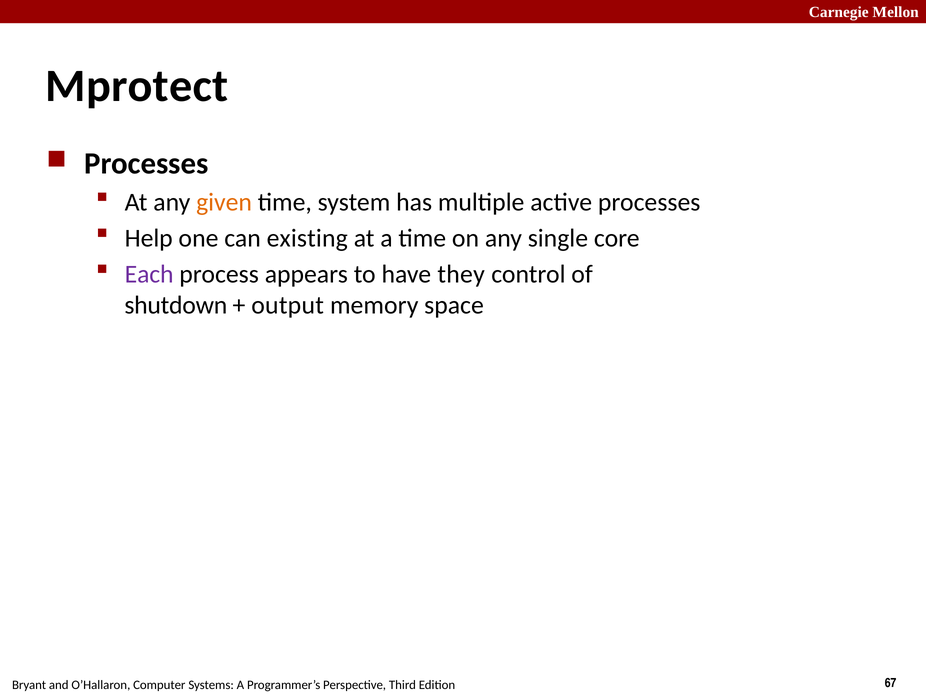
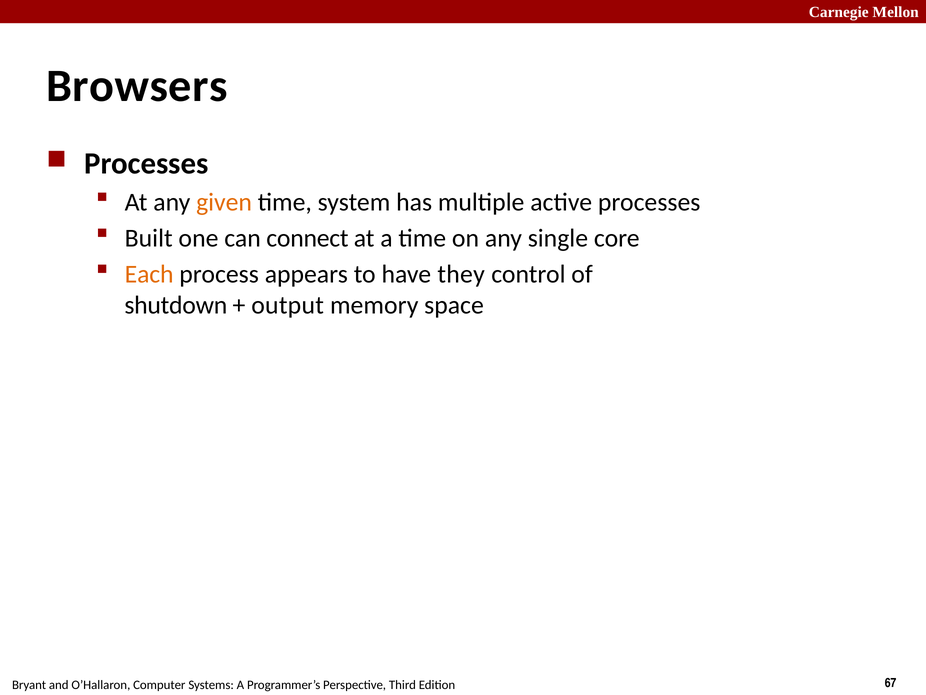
Mprotect: Mprotect -> Browsers
Help: Help -> Built
existing: existing -> connect
Each colour: purple -> orange
